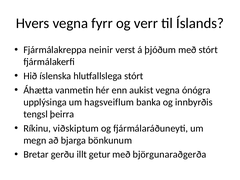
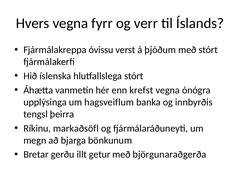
neinir: neinir -> óvissu
aukist: aukist -> krefst
viðskiptum: viðskiptum -> markaðsöfl
